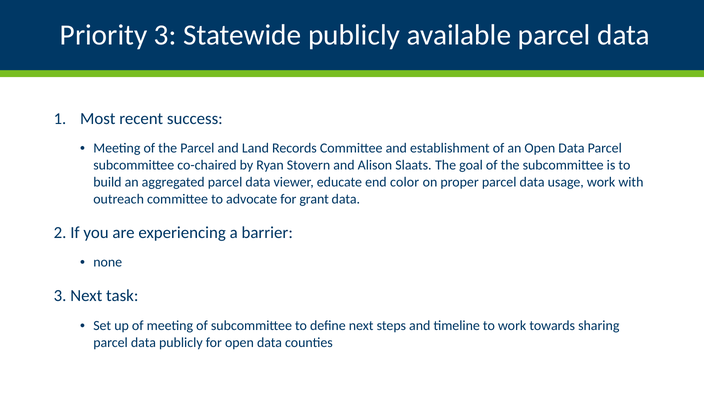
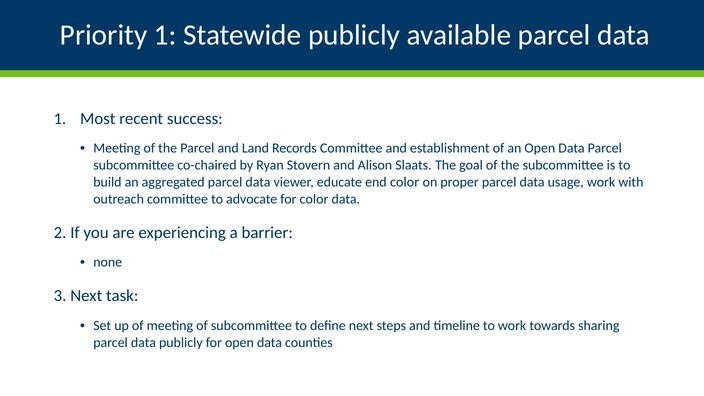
Priority 3: 3 -> 1
for grant: grant -> color
